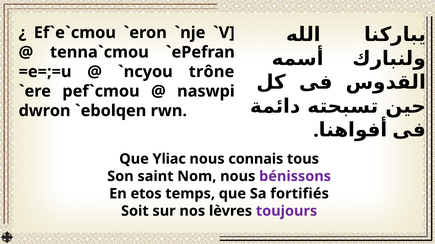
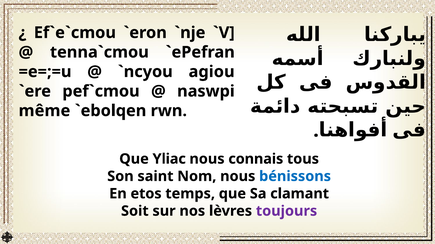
trône: trône -> agiou
dwron: dwron -> même
bénissons colour: purple -> blue
fortifiés: fortifiés -> clamant
